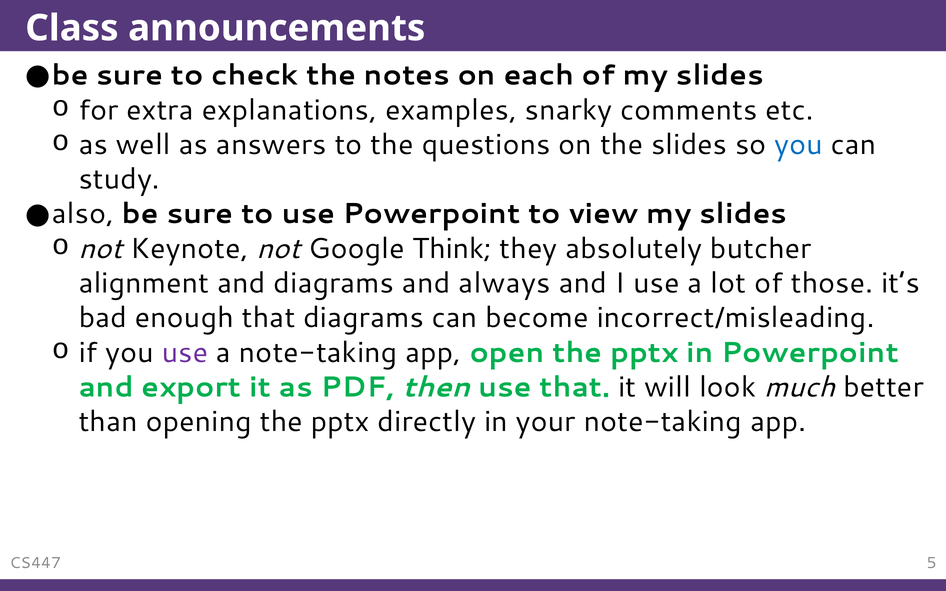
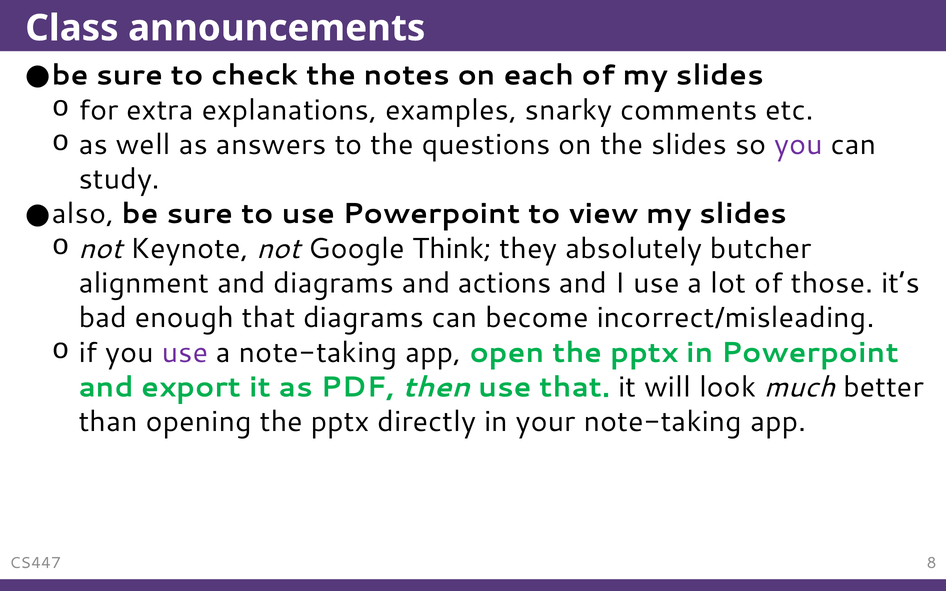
you at (799, 145) colour: blue -> purple
always: always -> actions
5: 5 -> 8
